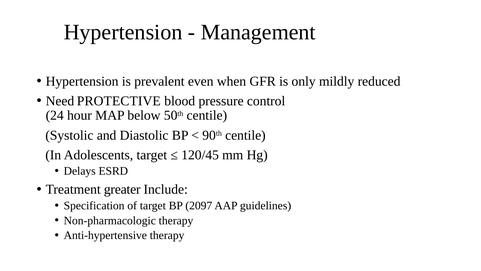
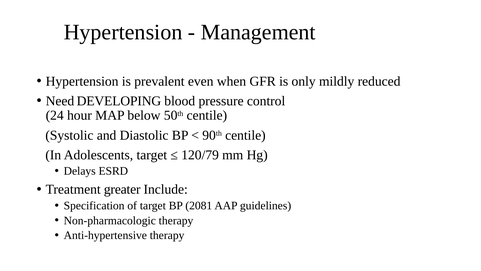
PROTECTIVE: PROTECTIVE -> DEVELOPING
120/45: 120/45 -> 120/79
2097: 2097 -> 2081
